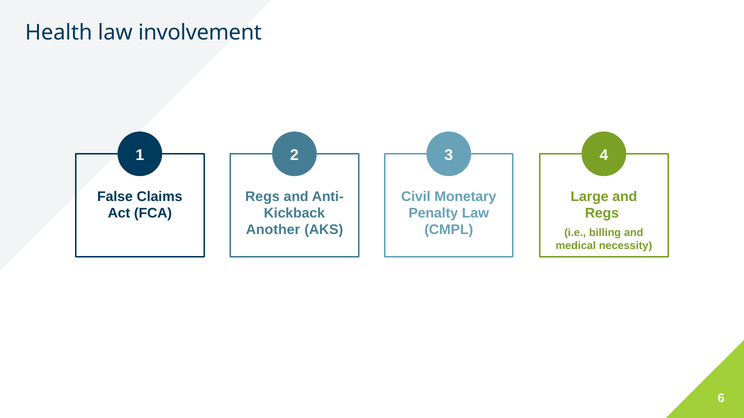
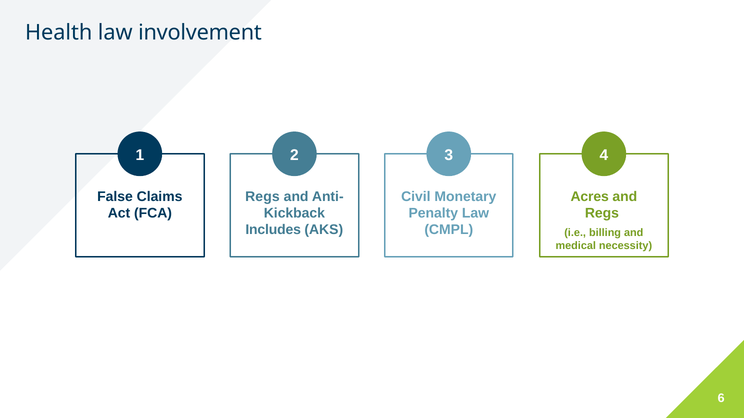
Large: Large -> Acres
Another: Another -> Includes
